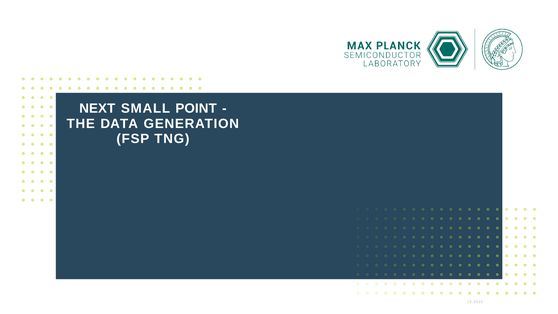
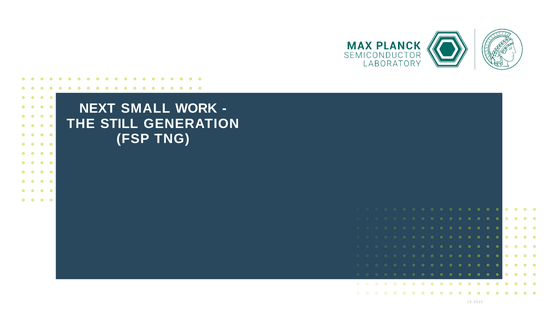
POINT: POINT -> WORK
DATA: DATA -> STILL
